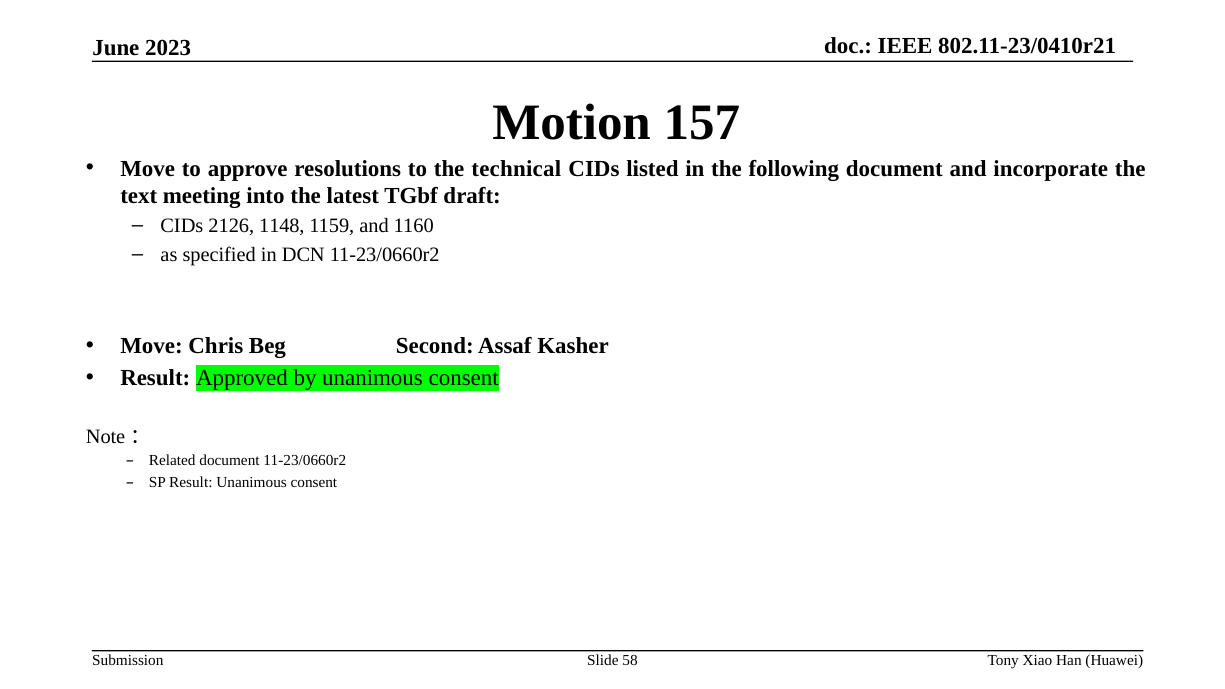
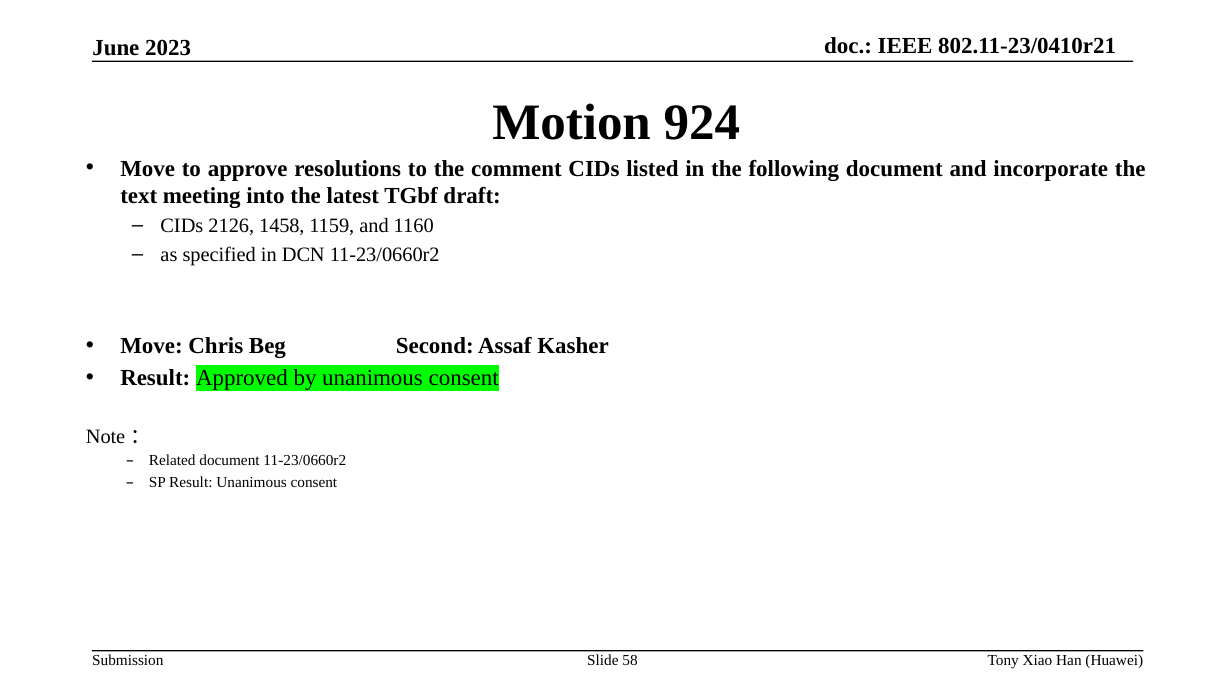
157: 157 -> 924
technical: technical -> comment
1148: 1148 -> 1458
